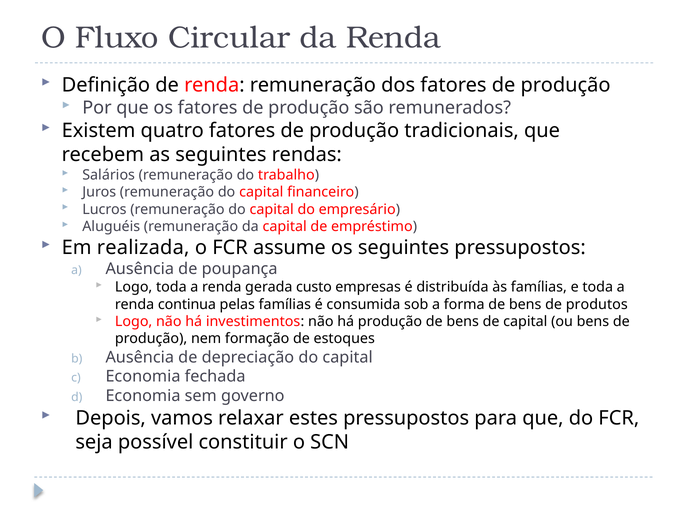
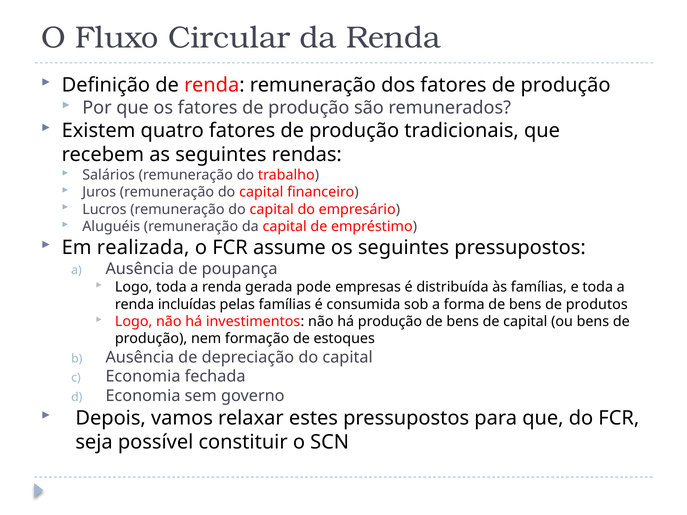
custo: custo -> pode
continua: continua -> incluídas
